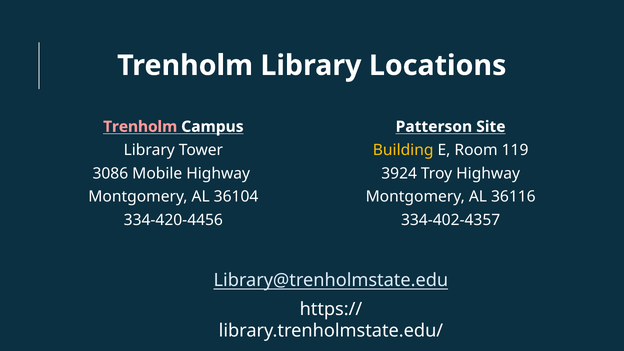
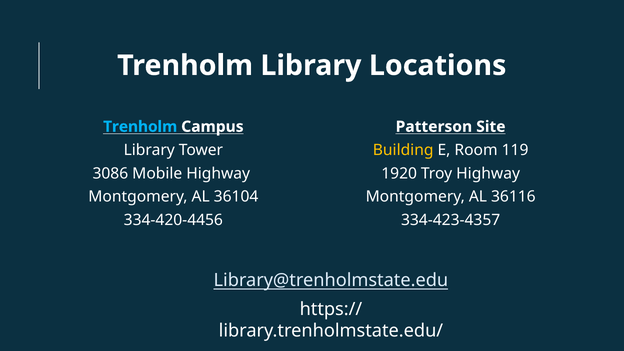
Trenholm at (140, 127) colour: pink -> light blue
3924: 3924 -> 1920
334-402-4357: 334-402-4357 -> 334-423-4357
